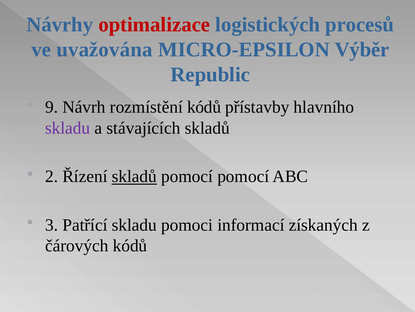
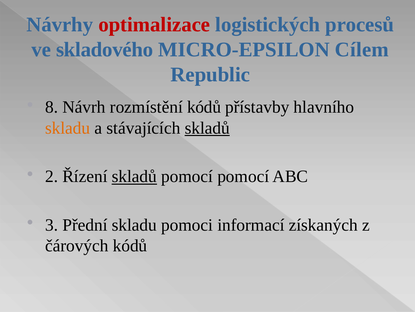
uvažována: uvažována -> skladového
Výběr: Výběr -> Cílem
9: 9 -> 8
skladu at (68, 128) colour: purple -> orange
skladů at (207, 128) underline: none -> present
Patřící: Patřící -> Přední
